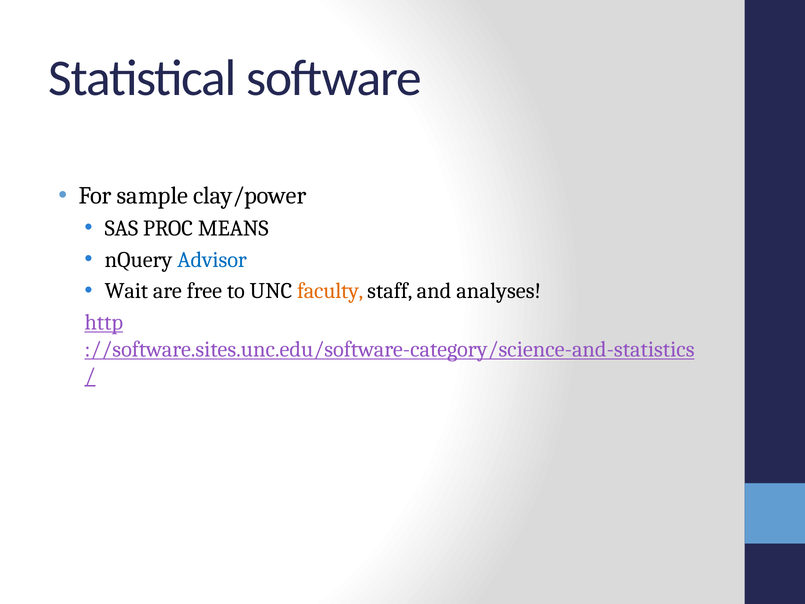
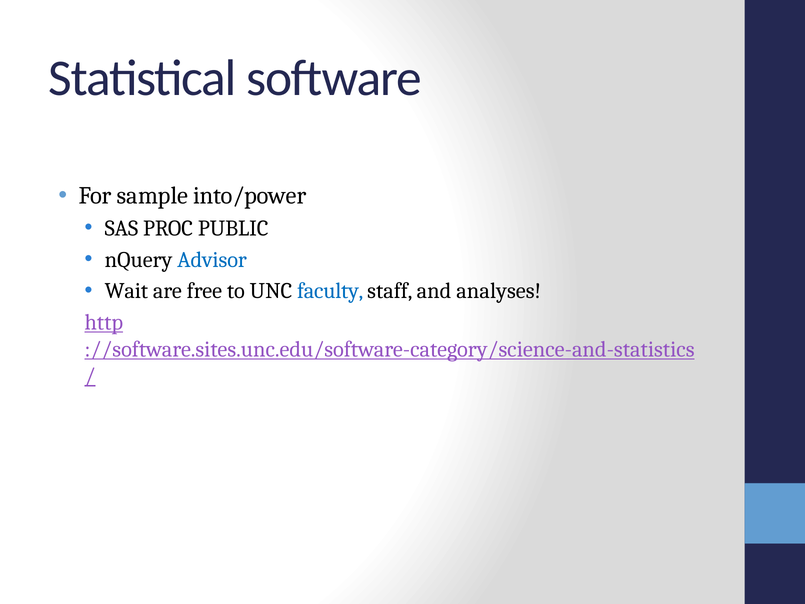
clay/power: clay/power -> into/power
MEANS: MEANS -> PUBLIC
faculty colour: orange -> blue
